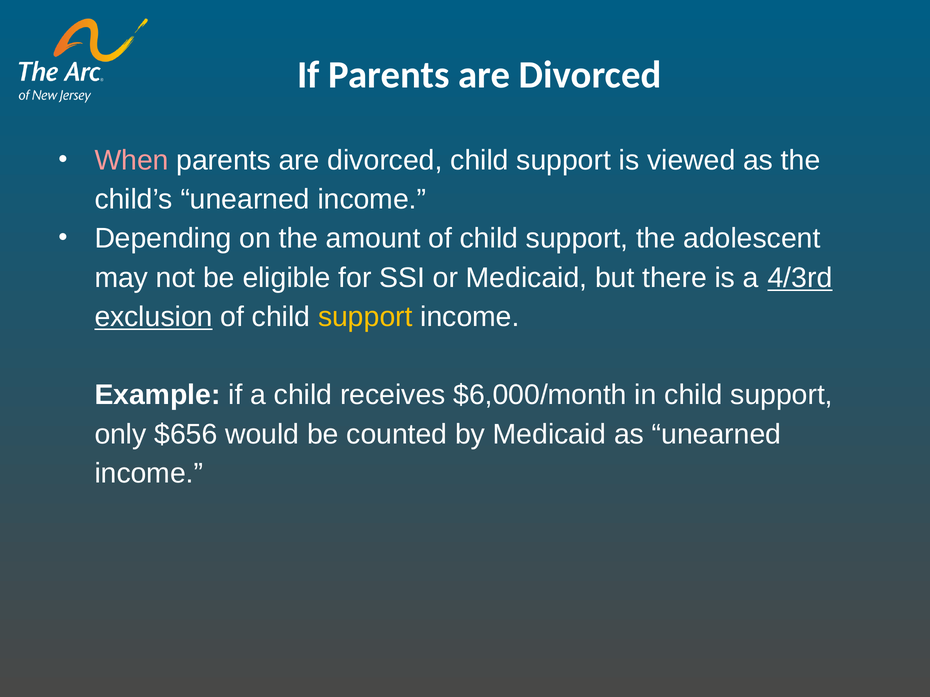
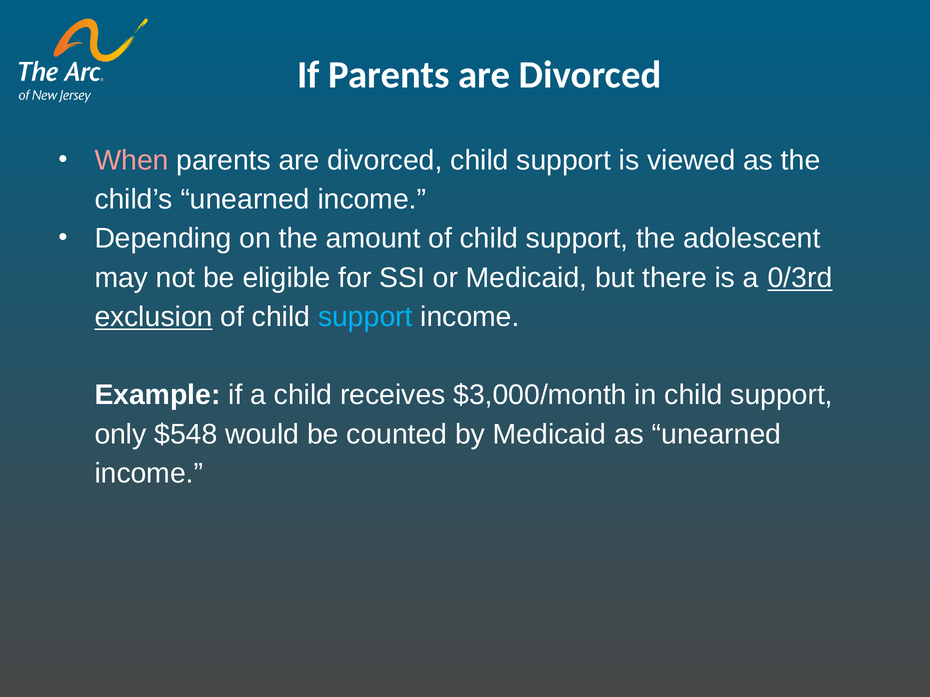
4/3rd: 4/3rd -> 0/3rd
support at (365, 317) colour: yellow -> light blue
$6,000/month: $6,000/month -> $3,000/month
$656: $656 -> $548
